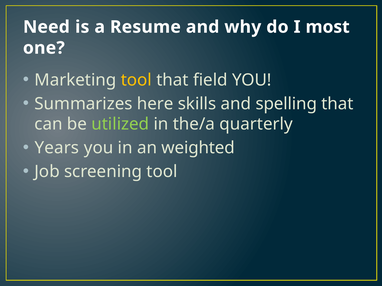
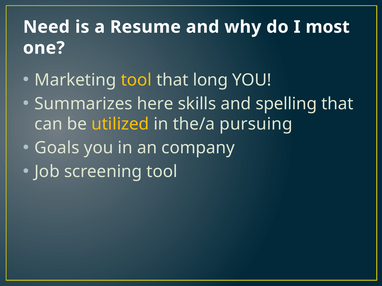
field: field -> long
utilized colour: light green -> yellow
quarterly: quarterly -> pursuing
Years: Years -> Goals
weighted: weighted -> company
